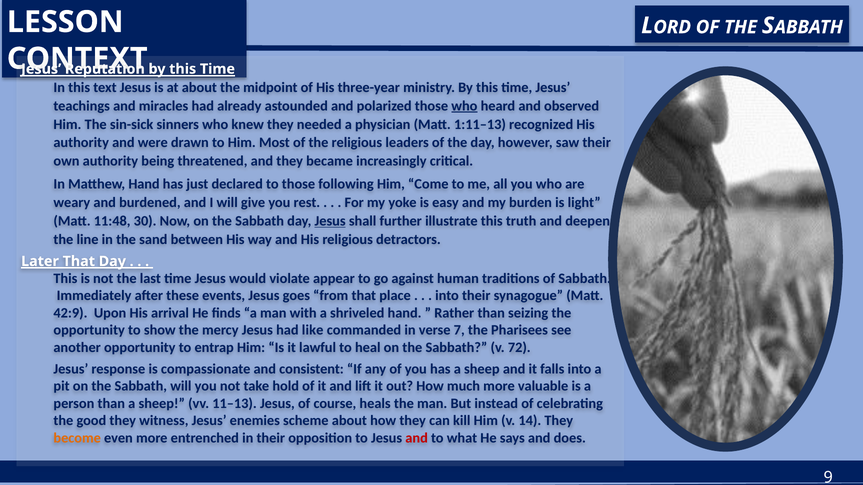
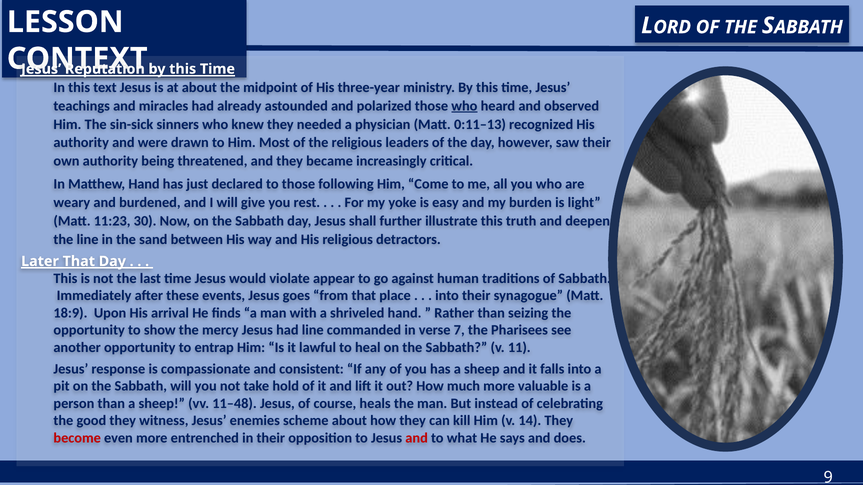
1:11–13: 1:11–13 -> 0:11–13
11:48: 11:48 -> 11:23
Jesus at (330, 221) underline: present -> none
42:9: 42:9 -> 18:9
had like: like -> line
72: 72 -> 11
11–13: 11–13 -> 11–48
become colour: orange -> red
